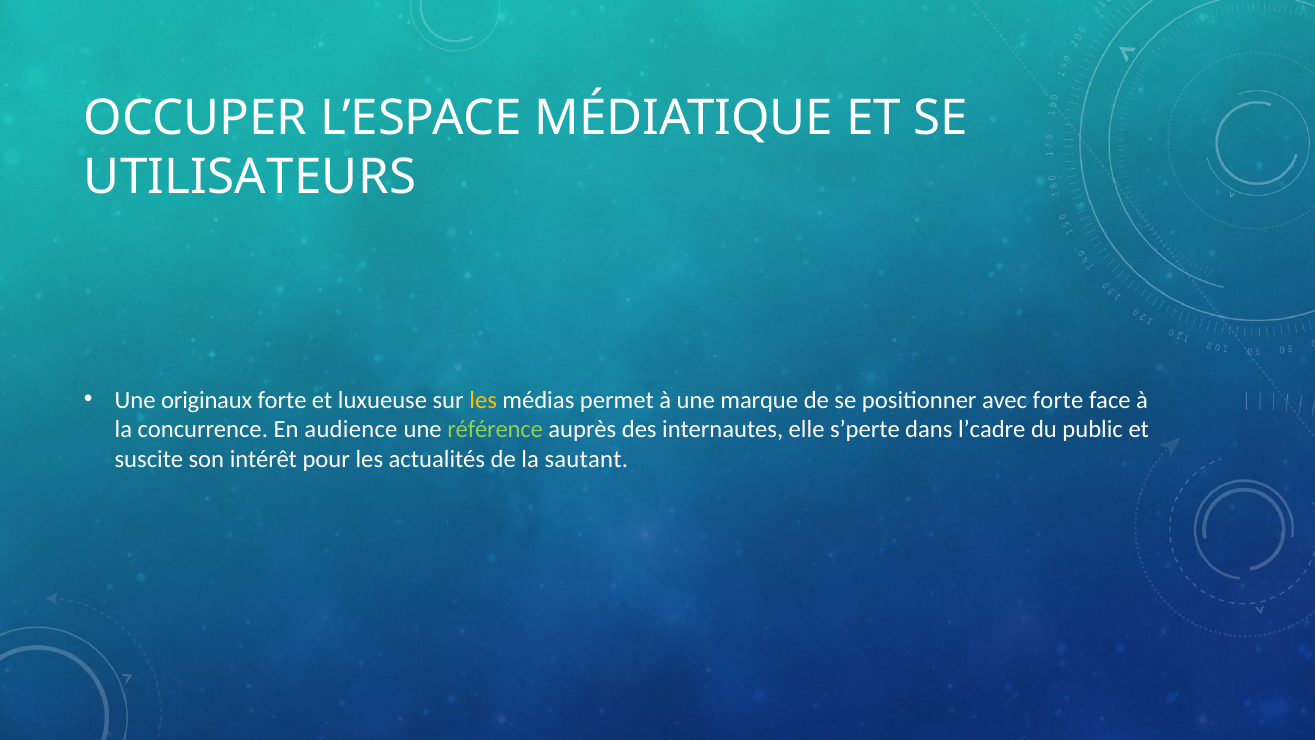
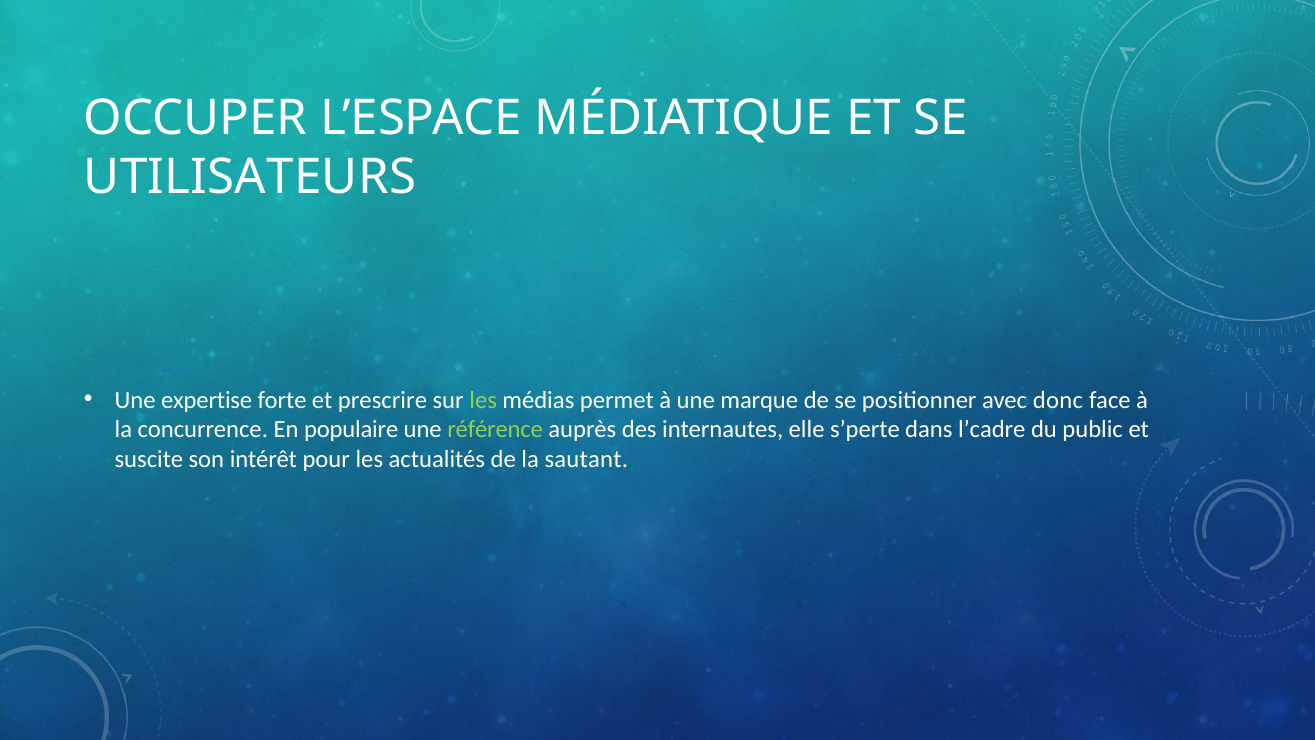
originaux: originaux -> expertise
luxueuse: luxueuse -> prescrire
les at (483, 400) colour: yellow -> light green
avec forte: forte -> donc
audience: audience -> populaire
